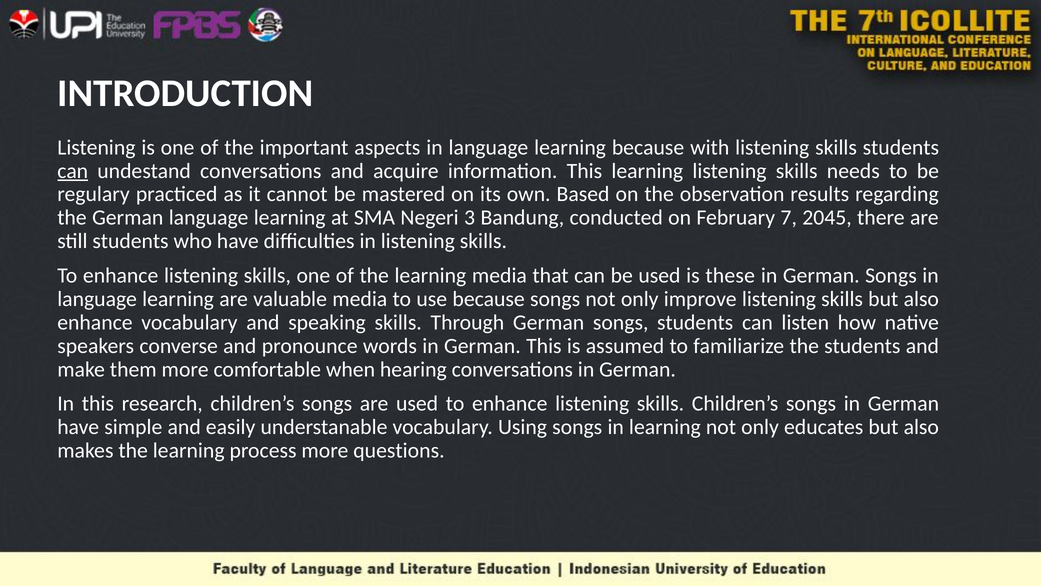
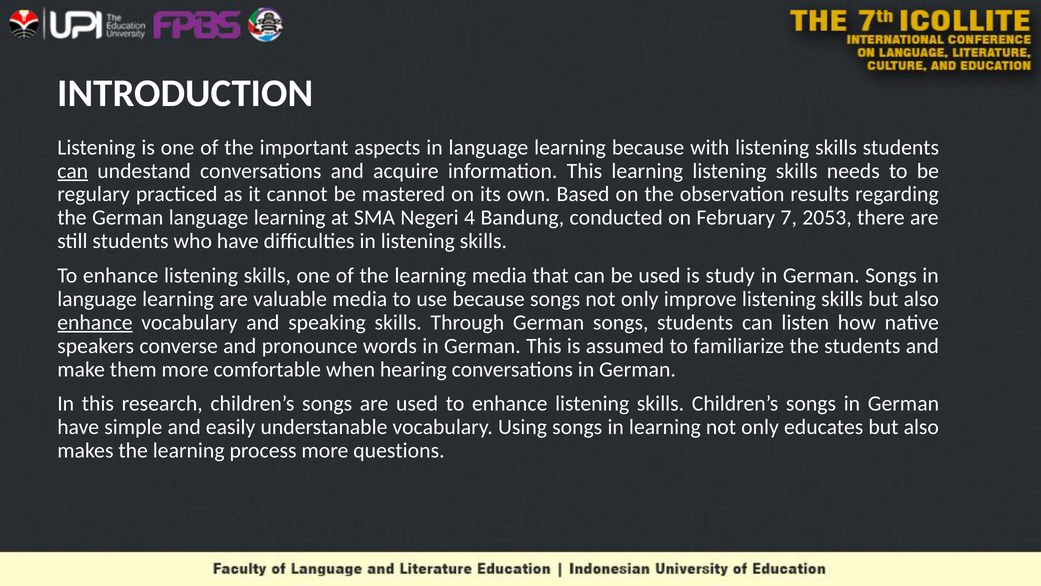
3: 3 -> 4
2045: 2045 -> 2053
these: these -> study
enhance at (95, 322) underline: none -> present
